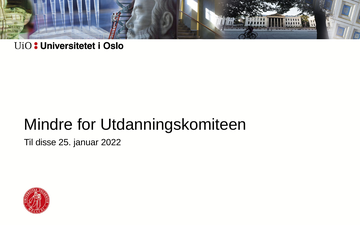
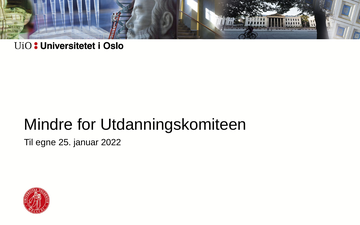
disse: disse -> egne
